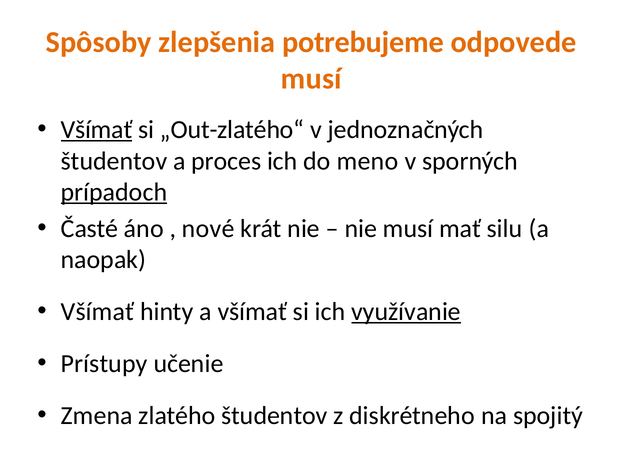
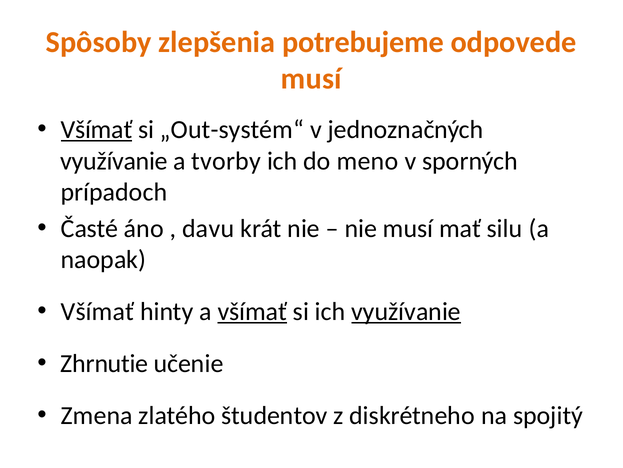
„Out-zlatého“: „Out-zlatého“ -> „Out-systém“
študentov at (114, 161): študentov -> využívanie
proces: proces -> tvorby
prípadoch underline: present -> none
nové: nové -> davu
všímať at (252, 311) underline: none -> present
Prístupy: Prístupy -> Zhrnutie
